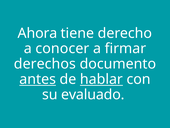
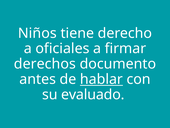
Ahora: Ahora -> Niños
conocer: conocer -> oficiales
antes underline: present -> none
